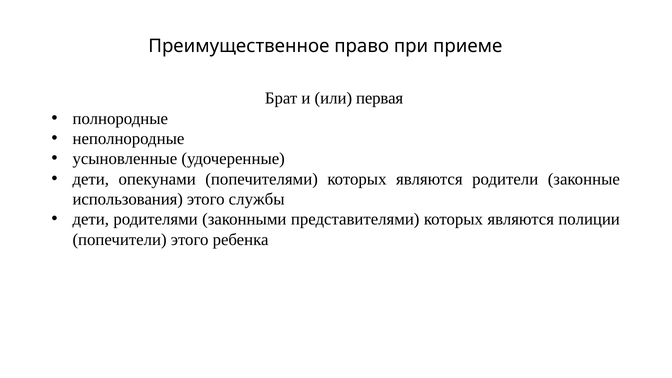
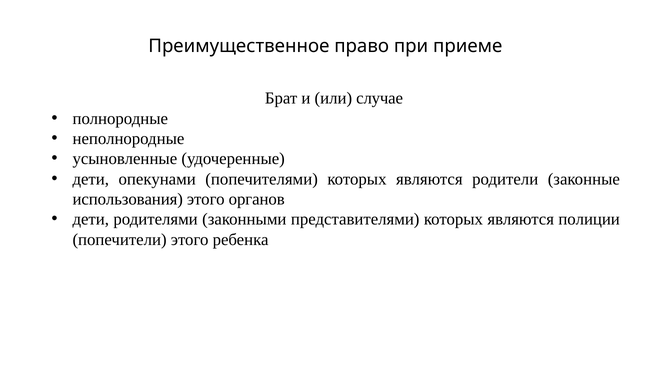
первая: первая -> случае
службы: службы -> органов
